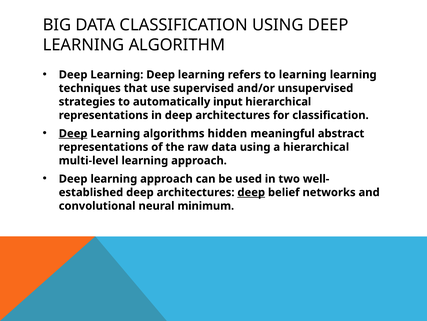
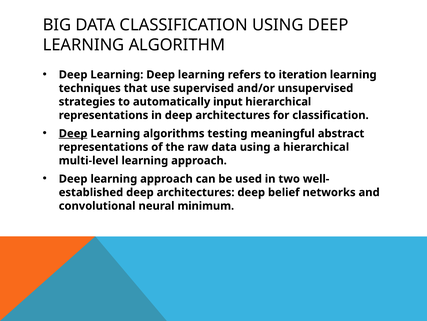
to learning: learning -> iteration
hidden: hidden -> testing
deep at (251, 192) underline: present -> none
